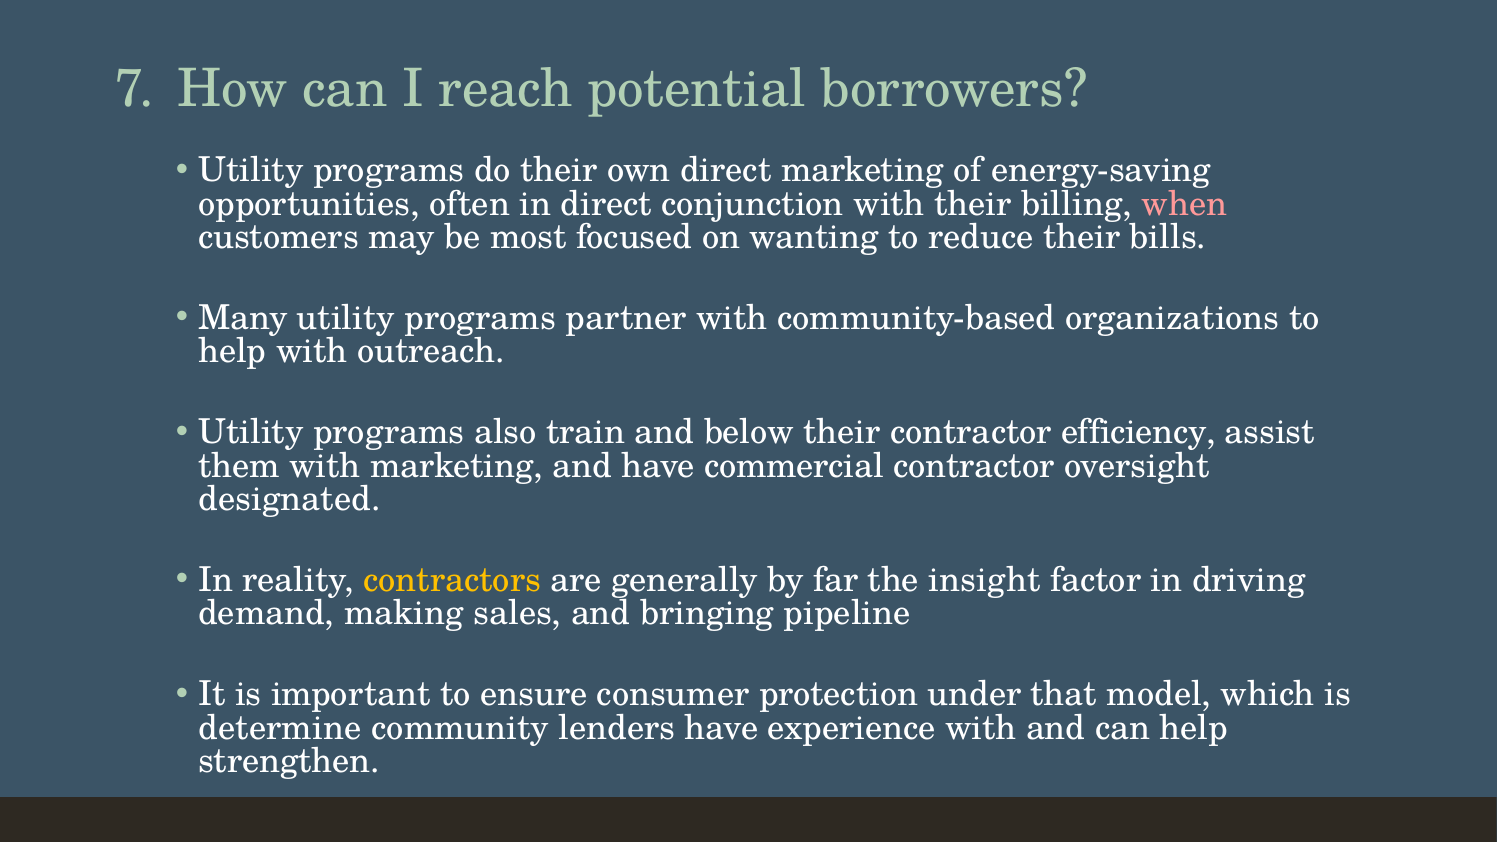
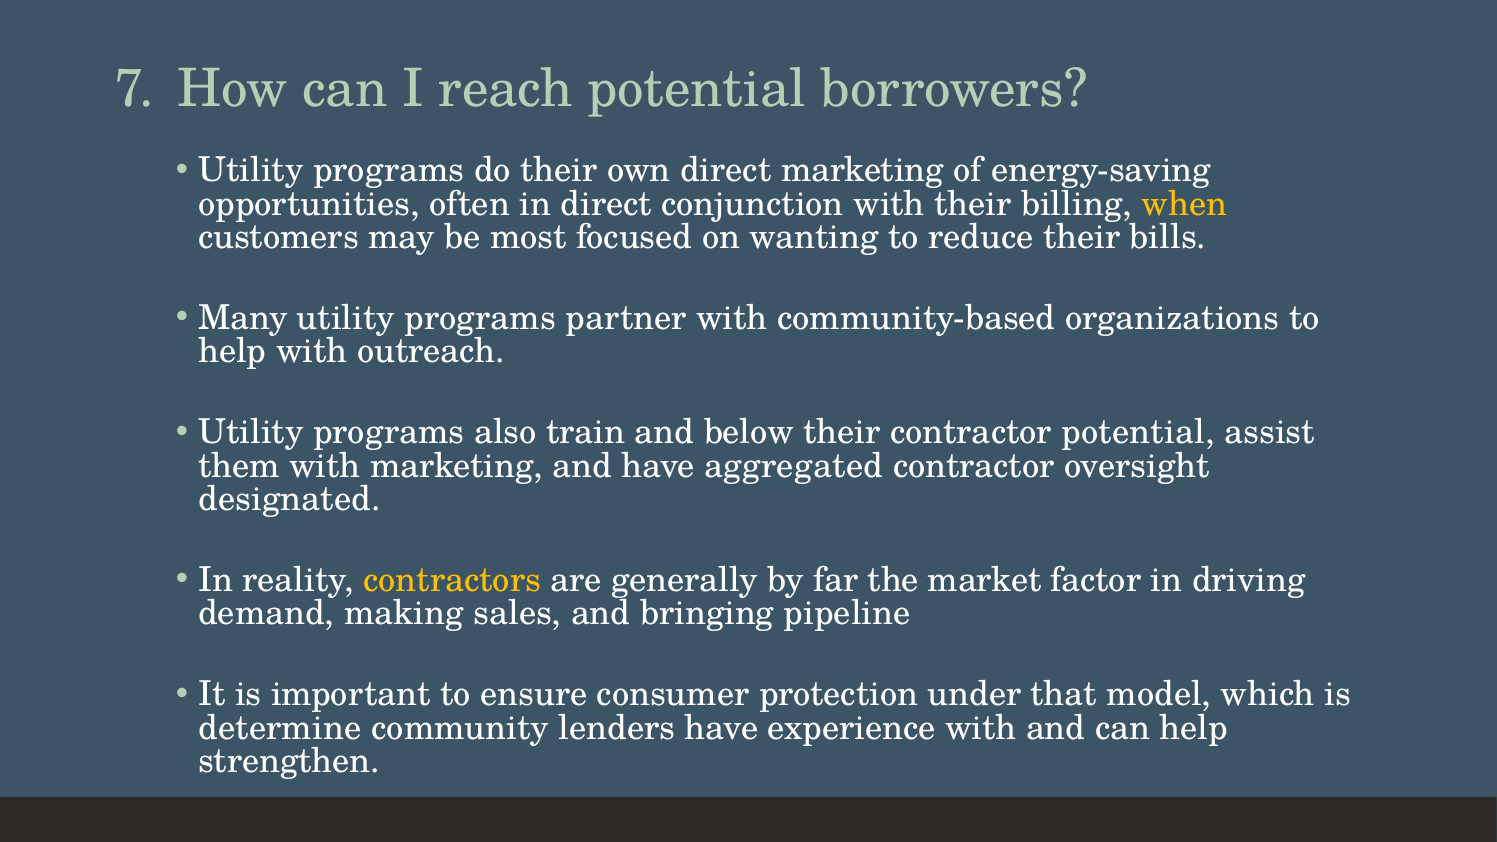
when colour: pink -> yellow
contractor efficiency: efficiency -> potential
commercial: commercial -> aggregated
insight: insight -> market
